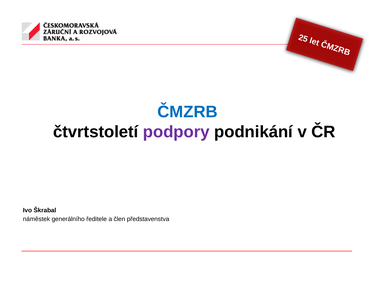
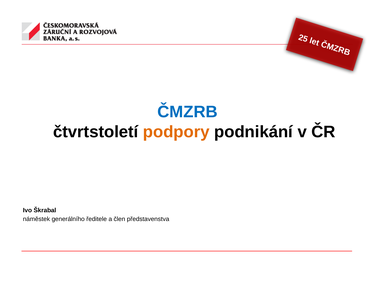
podpory colour: purple -> orange
